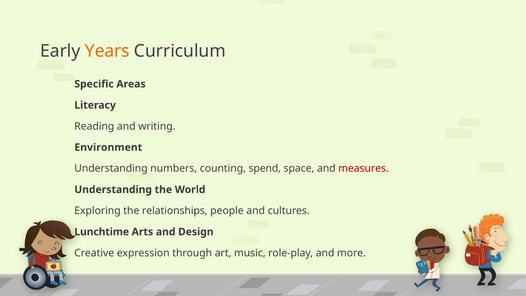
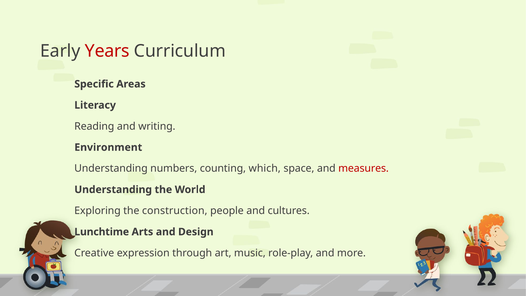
Years colour: orange -> red
spend: spend -> which
relationships: relationships -> construction
